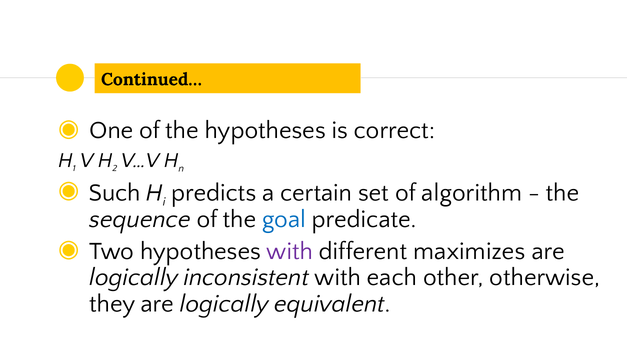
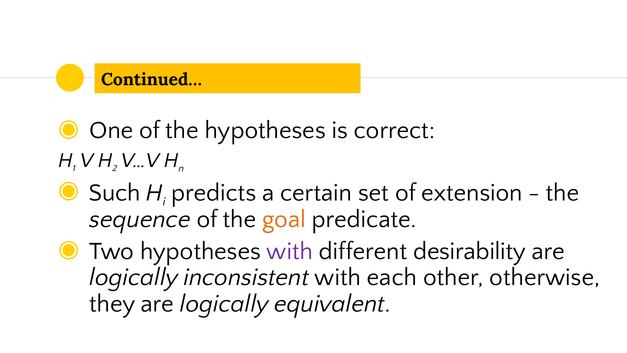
algorithm: algorithm -> extension
goal colour: blue -> orange
maximizes: maximizes -> desirability
